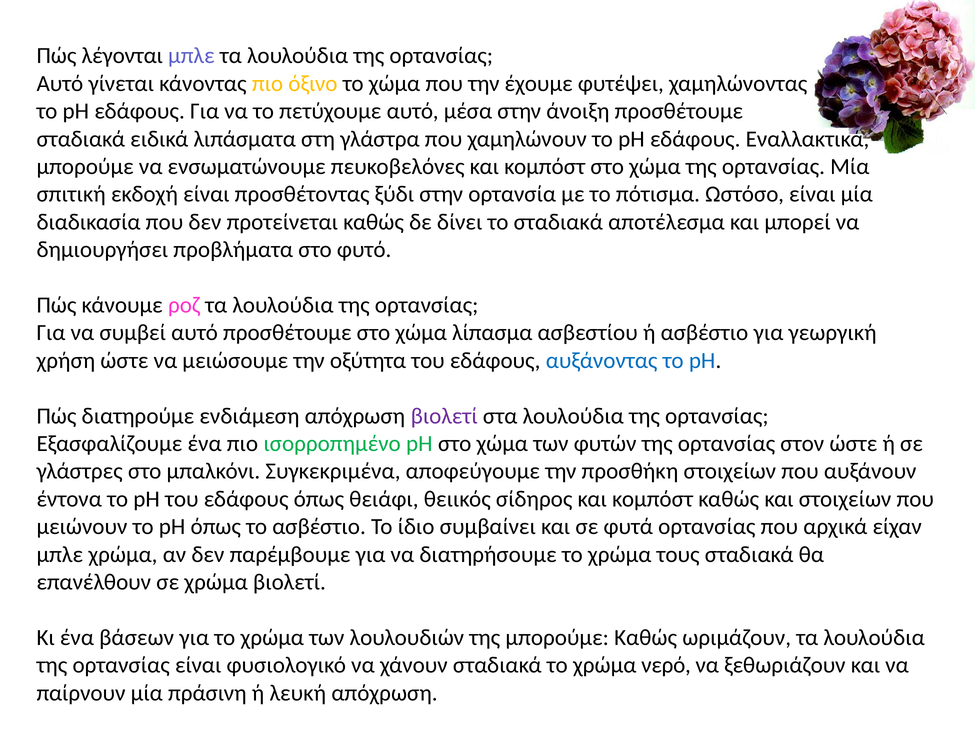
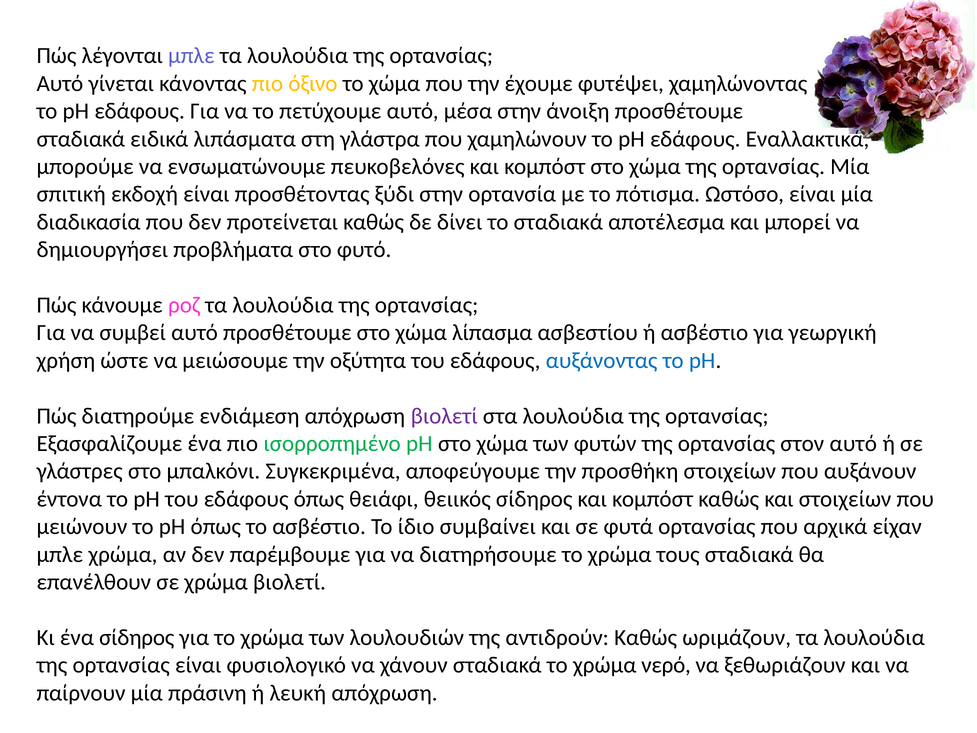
στον ώστε: ώστε -> αυτό
ένα βάσεων: βάσεων -> σίδηρος
της μπορούμε: μπορούμε -> αντιδρούν
